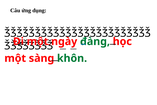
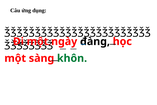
đàng colour: green -> black
